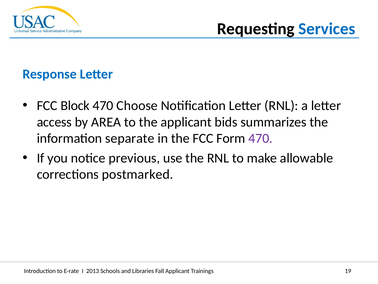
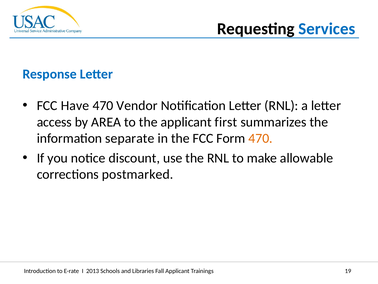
Block: Block -> Have
Choose: Choose -> Vendor
bids: bids -> first
470 at (261, 138) colour: purple -> orange
previous: previous -> discount
